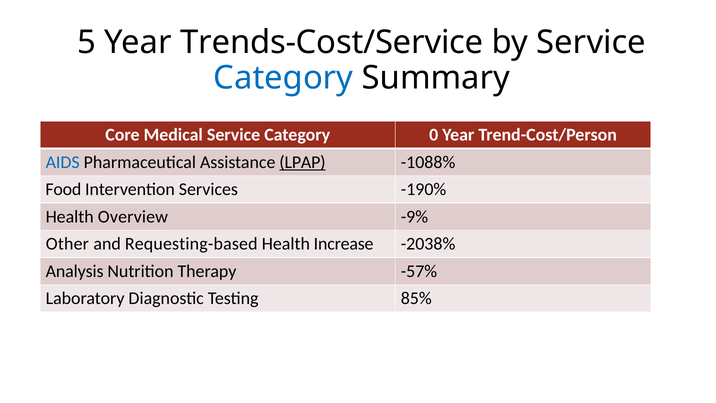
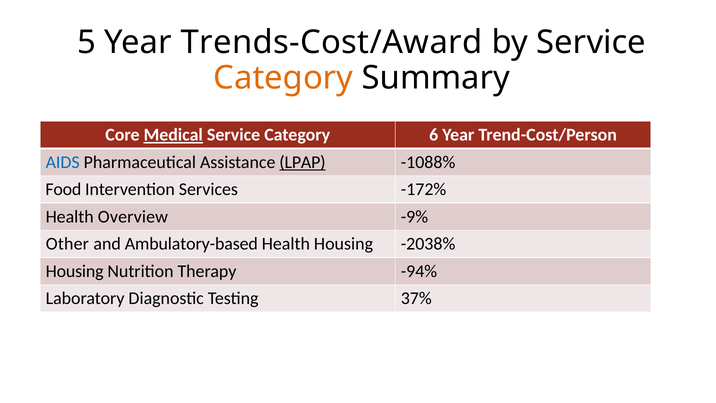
Trends-Cost/Service: Trends-Cost/Service -> Trends-Cost/Award
Category at (283, 78) colour: blue -> orange
Medical underline: none -> present
0: 0 -> 6
-190%: -190% -> -172%
Requesting-based: Requesting-based -> Ambulatory-based
Health Increase: Increase -> Housing
Analysis at (75, 271): Analysis -> Housing
-57%: -57% -> -94%
85%: 85% -> 37%
